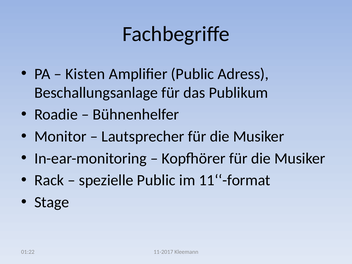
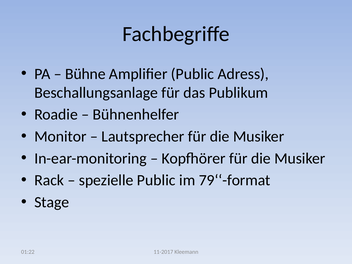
Kisten: Kisten -> Bühne
11‘‘-format: 11‘‘-format -> 79‘‘-format
